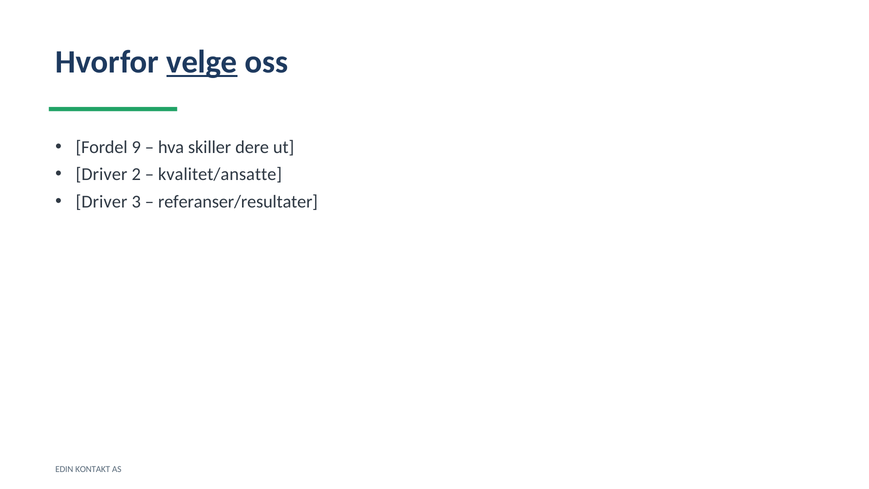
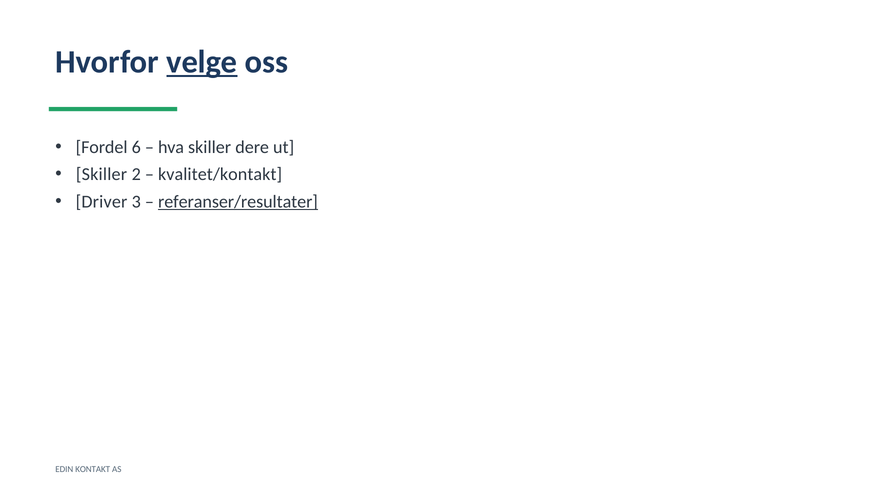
9: 9 -> 6
Driver at (102, 174): Driver -> Skiller
kvalitet/ansatte: kvalitet/ansatte -> kvalitet/kontakt
referanser/resultater underline: none -> present
